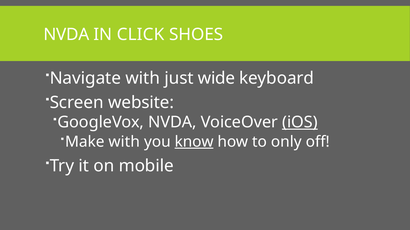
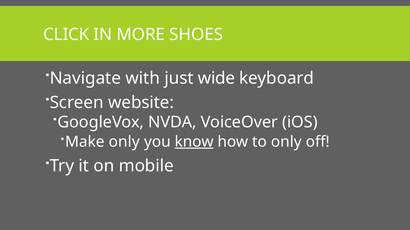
NVDA at (66, 34): NVDA -> CLICK
CLICK: CLICK -> MORE
iOS underline: present -> none
Make with: with -> only
